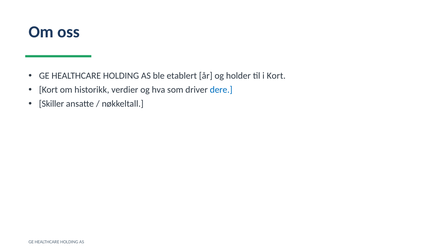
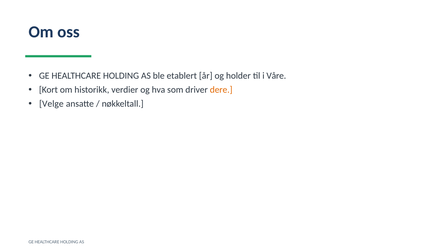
i Kort: Kort -> Våre
dere colour: blue -> orange
Skiller: Skiller -> Velge
